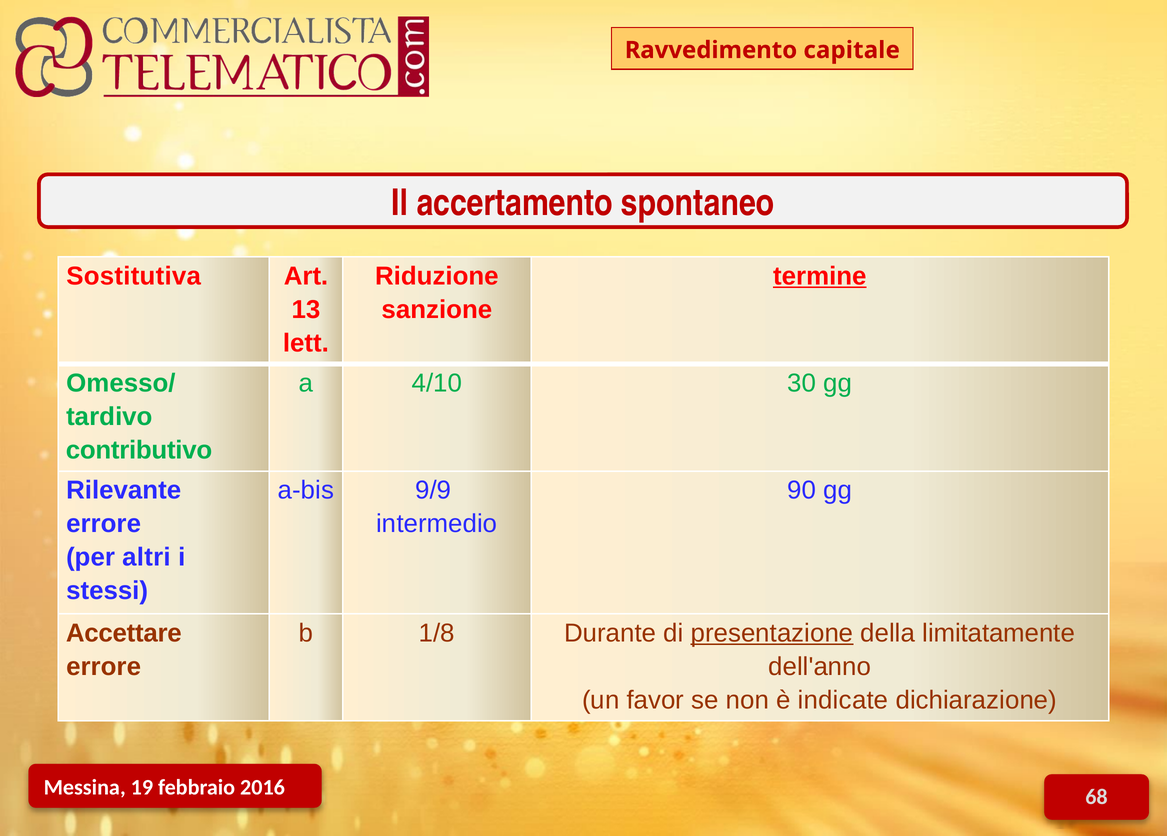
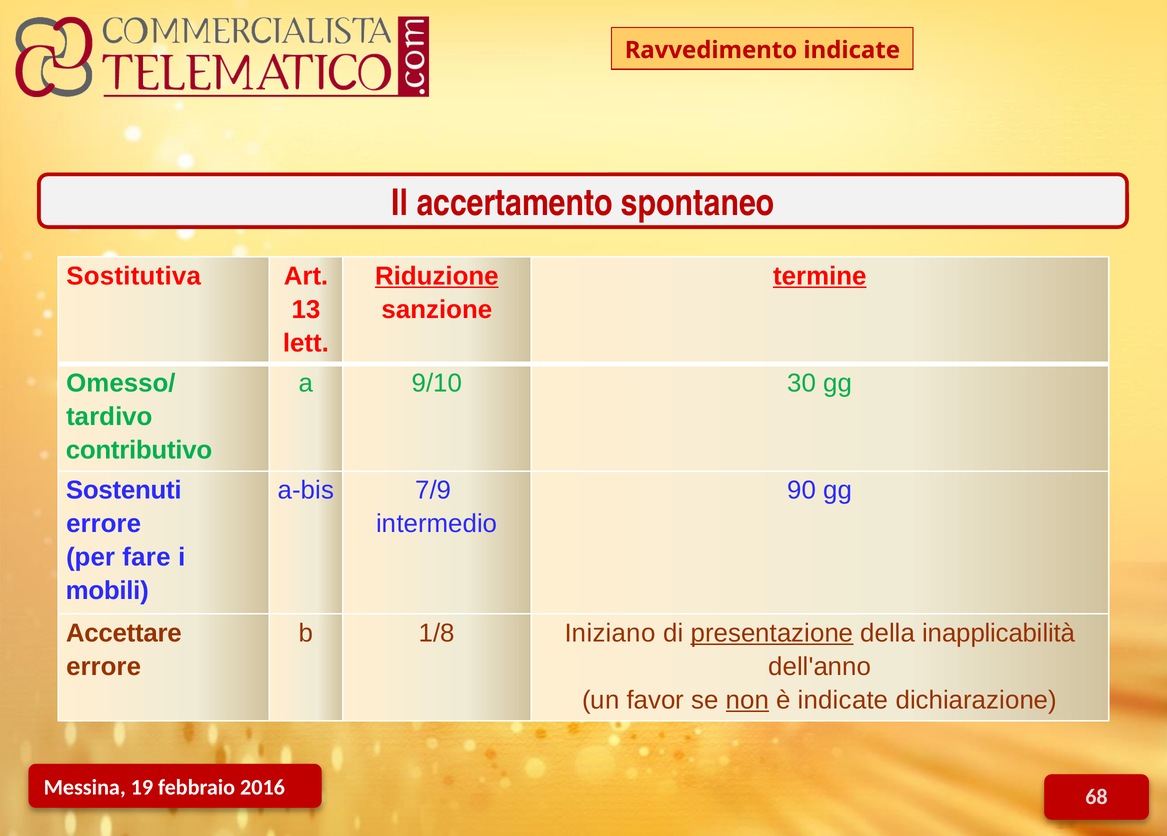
Ravvedimento capitale: capitale -> indicate
Riduzione underline: none -> present
4/10: 4/10 -> 9/10
Rilevante: Rilevante -> Sostenuti
9/9: 9/9 -> 7/9
altri: altri -> fare
stessi: stessi -> mobili
Durante: Durante -> Iniziano
limitatamente: limitatamente -> inapplicabilità
non underline: none -> present
